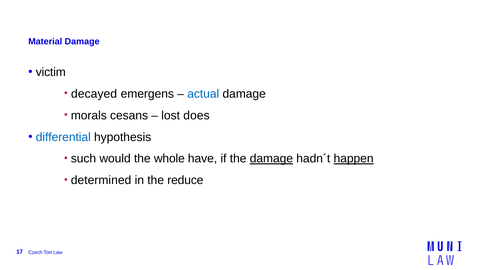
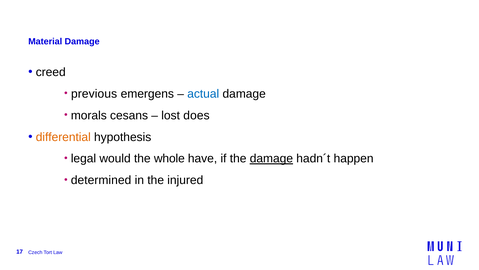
victim: victim -> creed
decayed: decayed -> previous
differential colour: blue -> orange
such: such -> legal
happen underline: present -> none
reduce: reduce -> injured
